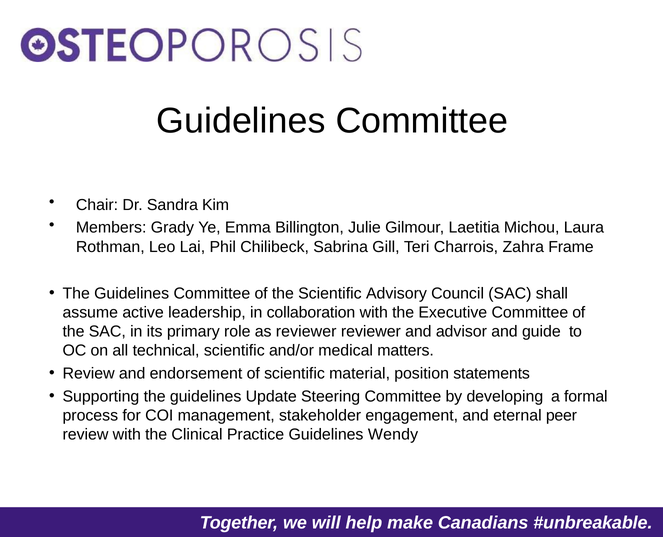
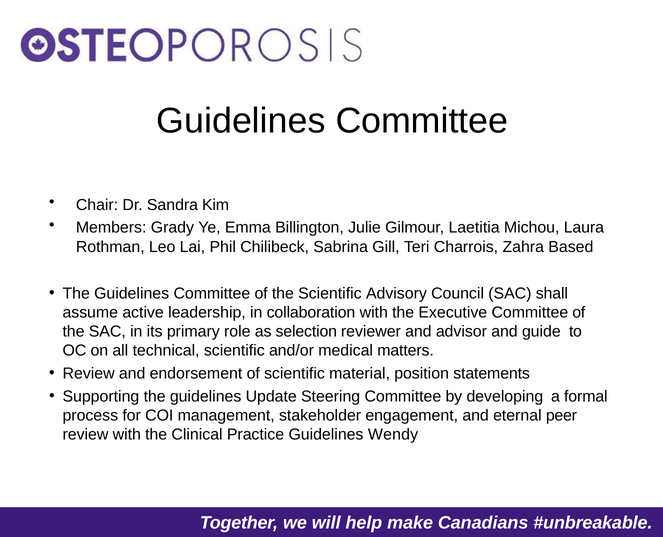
Frame: Frame -> Based
as reviewer: reviewer -> selection
